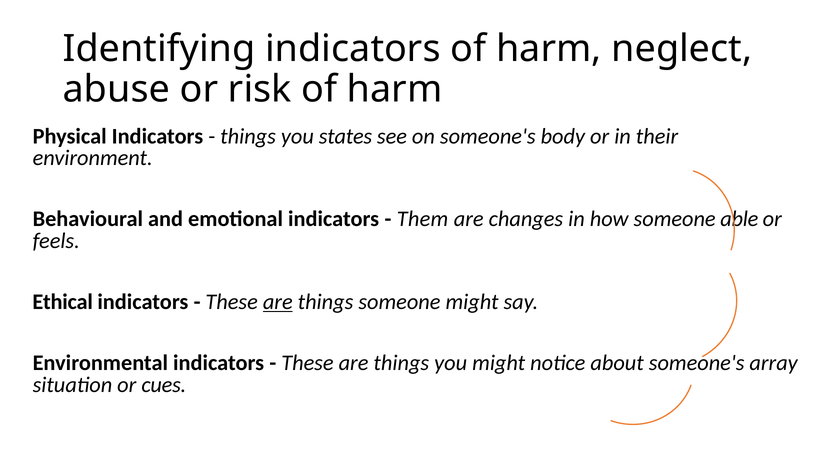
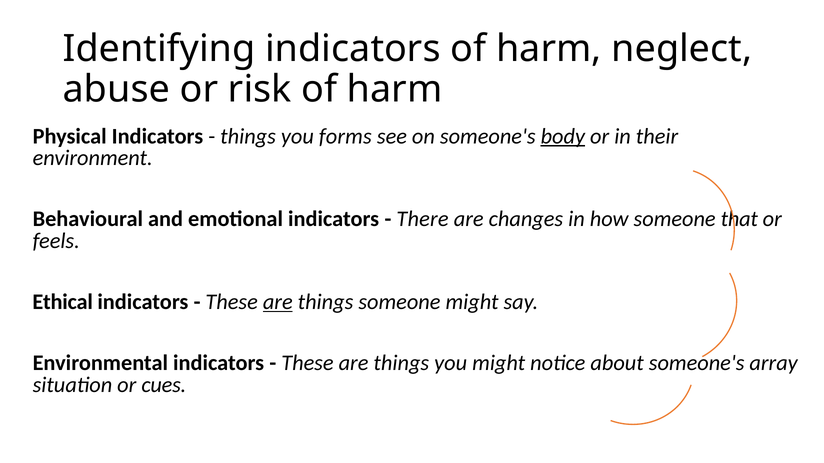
states: states -> forms
body underline: none -> present
Them: Them -> There
able: able -> that
